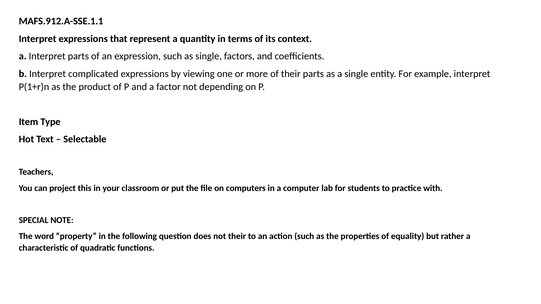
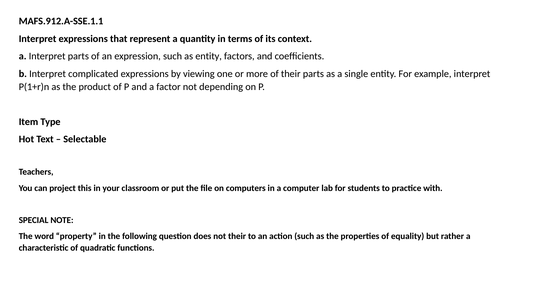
as single: single -> entity
